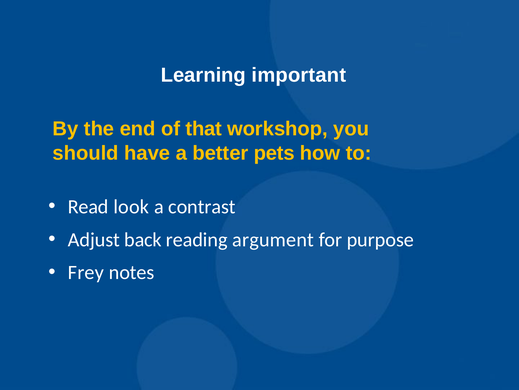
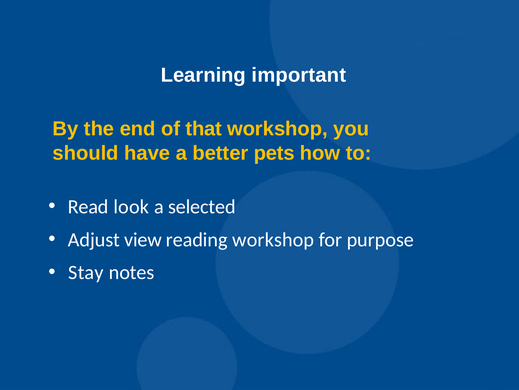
contrast: contrast -> selected
back: back -> view
reading argument: argument -> workshop
Frey: Frey -> Stay
